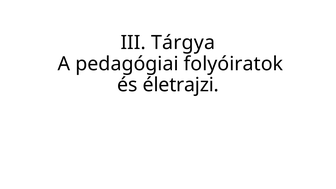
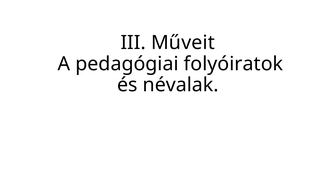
Tárgya: Tárgya -> Műveit
életrajzi: életrajzi -> névalak
